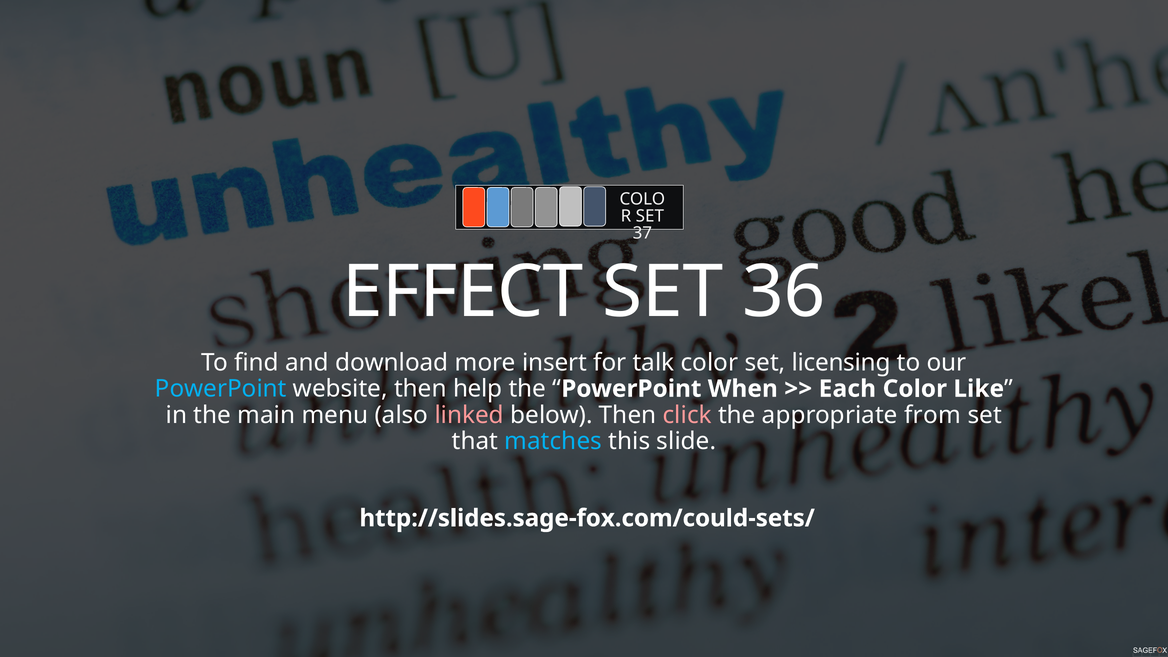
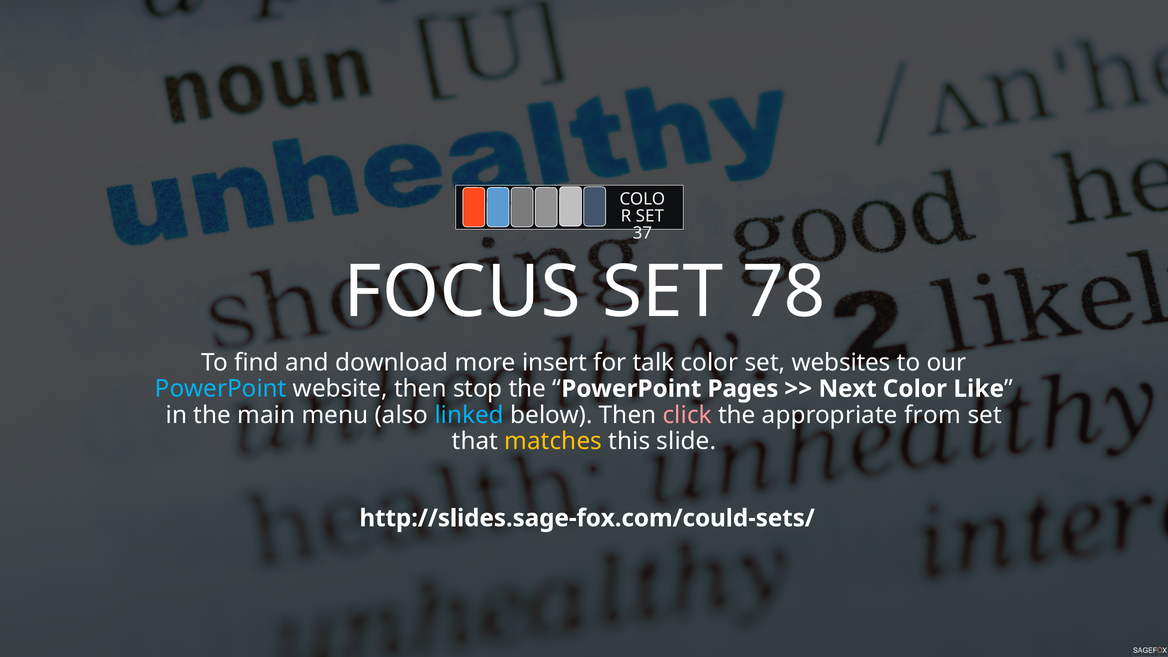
EFFECT: EFFECT -> FOCUS
36: 36 -> 78
licensing: licensing -> websites
help: help -> stop
When: When -> Pages
Each: Each -> Next
linked colour: pink -> light blue
matches colour: light blue -> yellow
